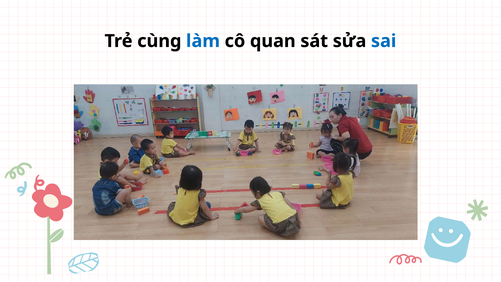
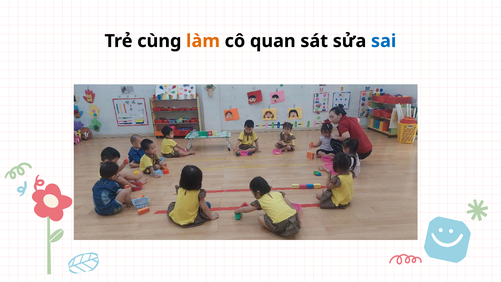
làm colour: blue -> orange
